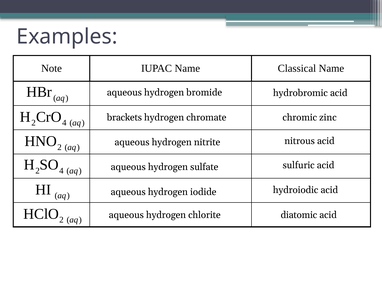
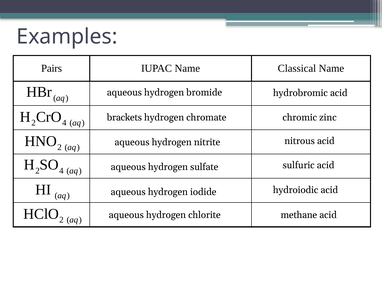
Note: Note -> Pairs
diatomic: diatomic -> methane
